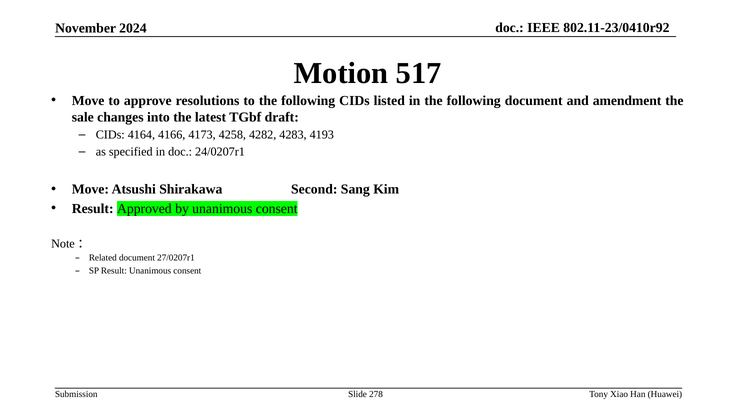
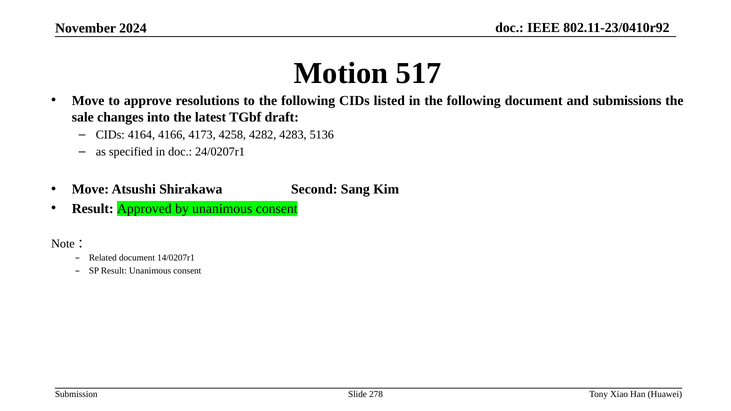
amendment: amendment -> submissions
4193: 4193 -> 5136
27/0207r1: 27/0207r1 -> 14/0207r1
